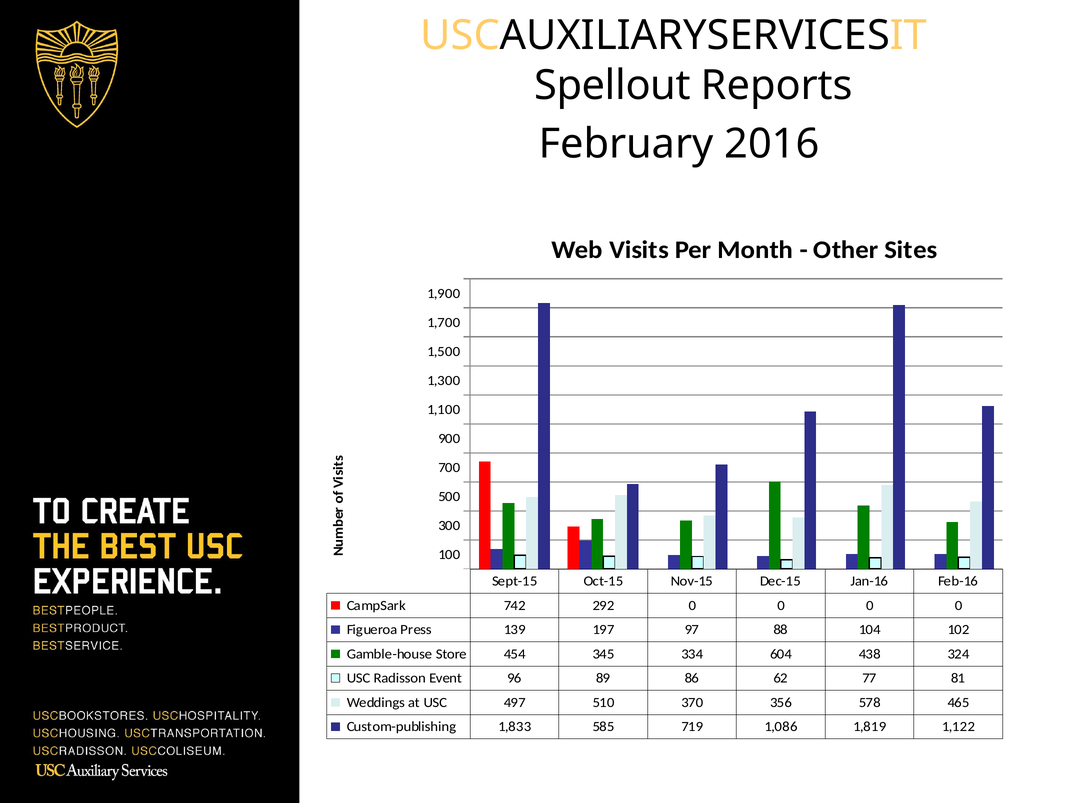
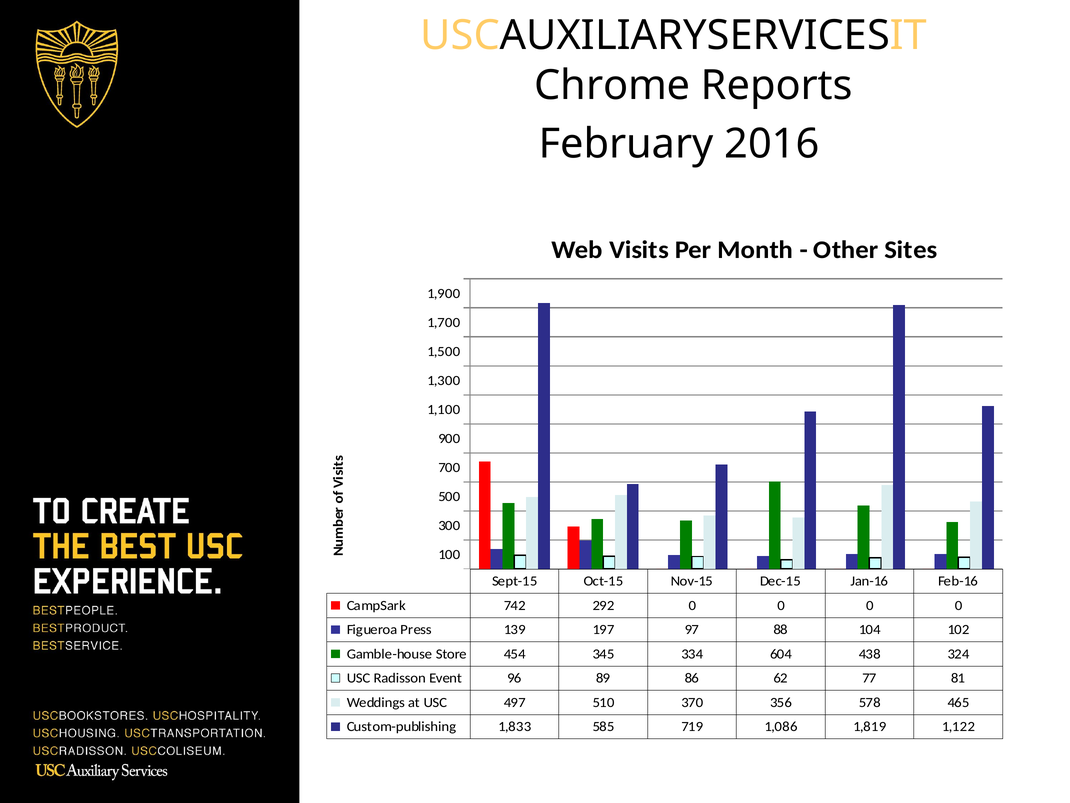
Spellout: Spellout -> Chrome
